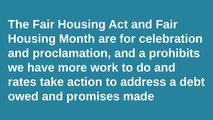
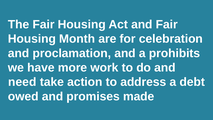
rates: rates -> need
